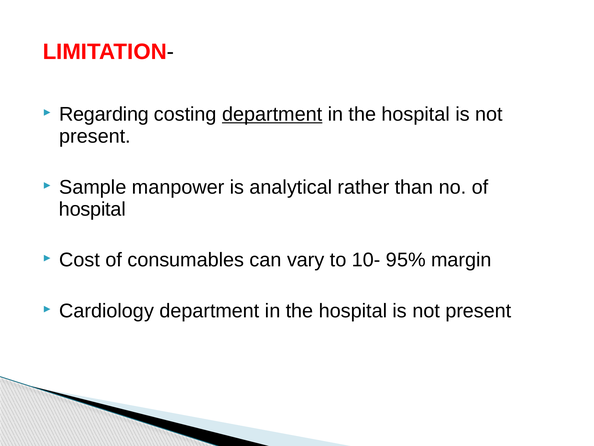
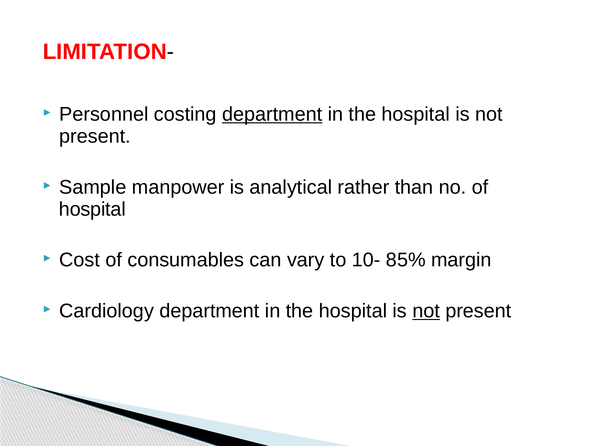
Regarding: Regarding -> Personnel
95%: 95% -> 85%
not at (426, 311) underline: none -> present
